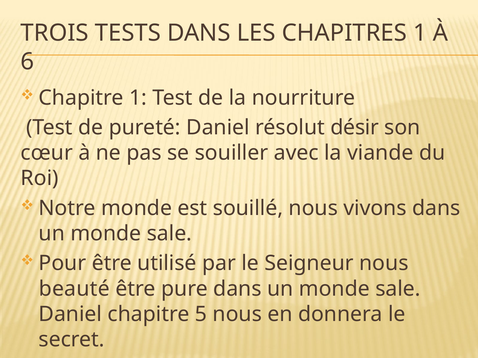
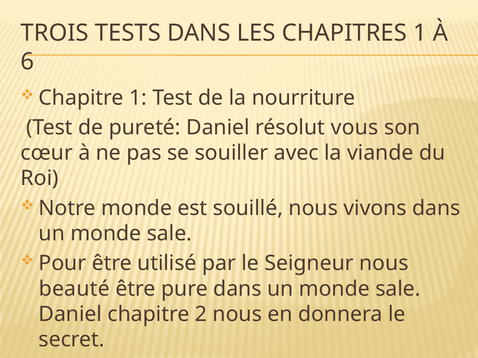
désir: désir -> vous
5: 5 -> 2
